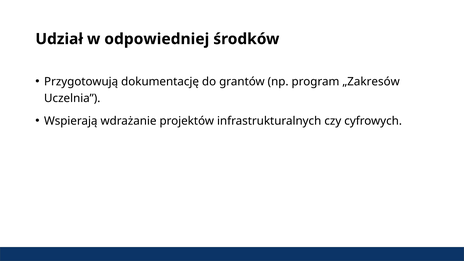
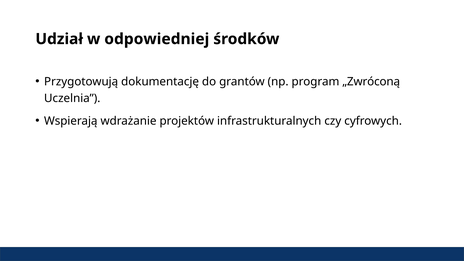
„Zakresów: „Zakresów -> „Zwróconą
